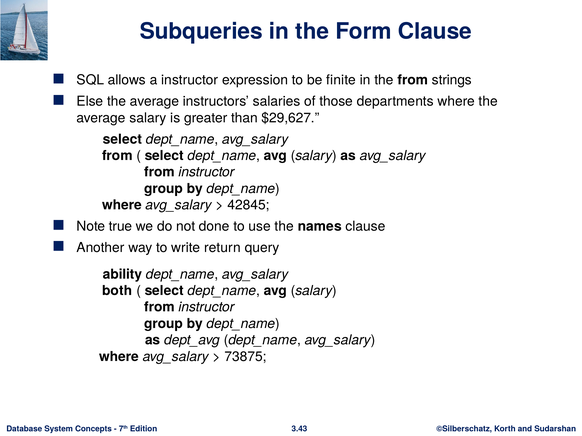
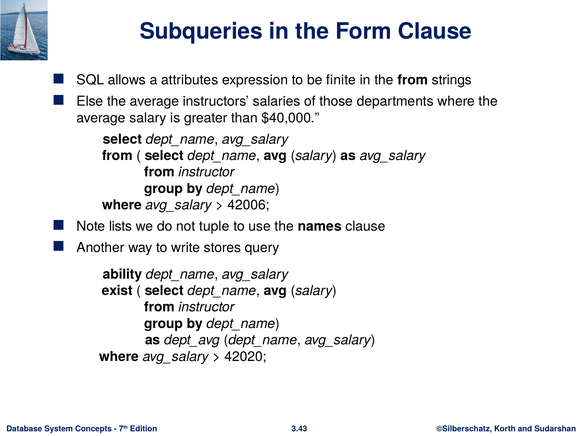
a instructor: instructor -> attributes
$29,627: $29,627 -> $40,000
42845: 42845 -> 42006
true: true -> lists
done: done -> tuple
return: return -> stores
both: both -> exist
73875: 73875 -> 42020
